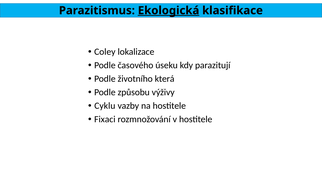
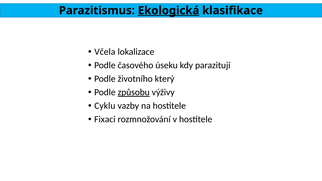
Coley: Coley -> Včela
která: která -> který
způsobu underline: none -> present
